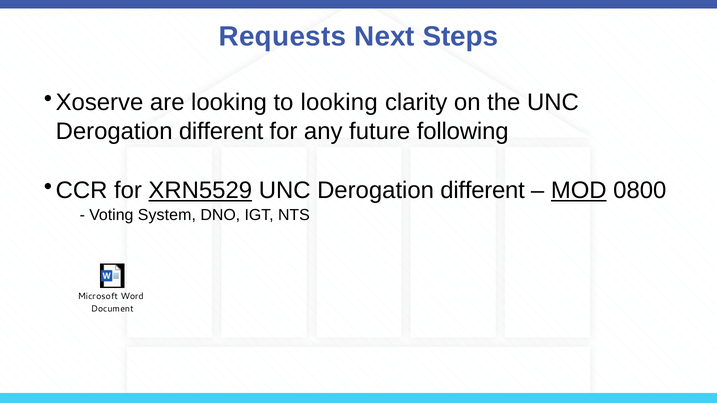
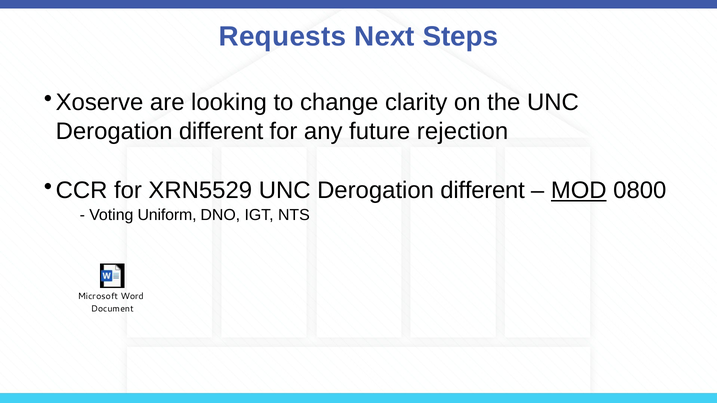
to looking: looking -> change
following: following -> rejection
XRN5529 underline: present -> none
System: System -> Uniform
